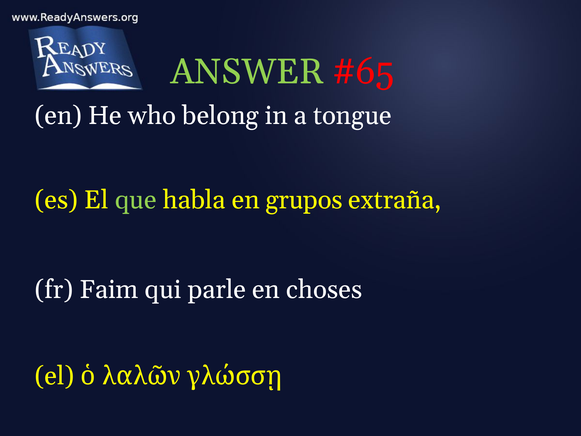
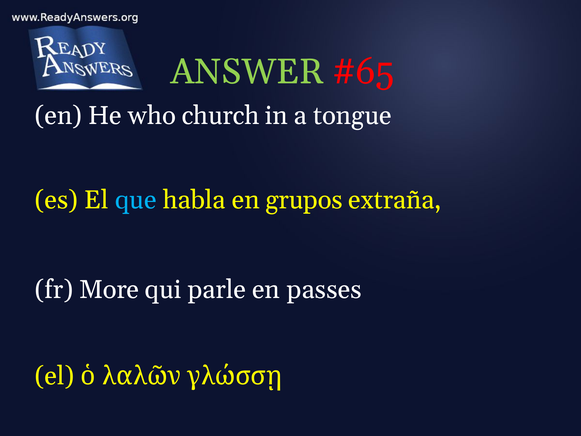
belong: belong -> church
que colour: light green -> light blue
Faim: Faim -> More
choses: choses -> passes
